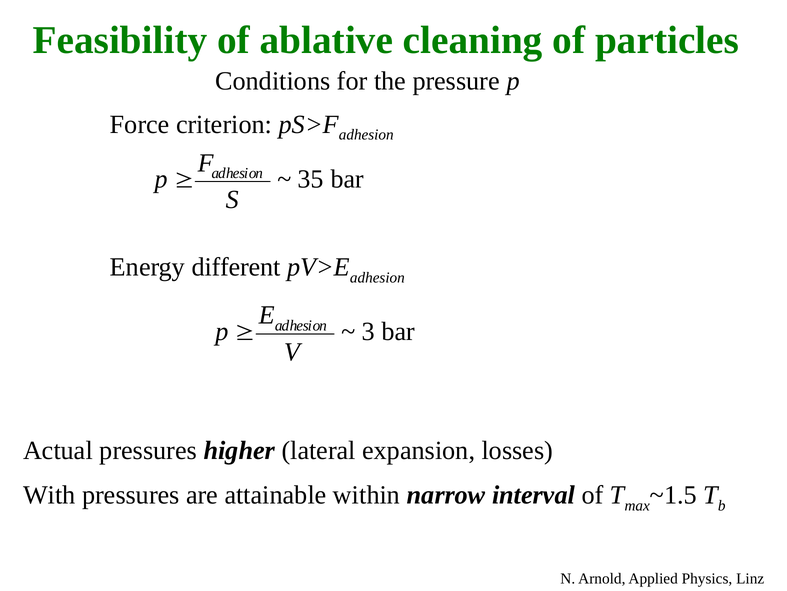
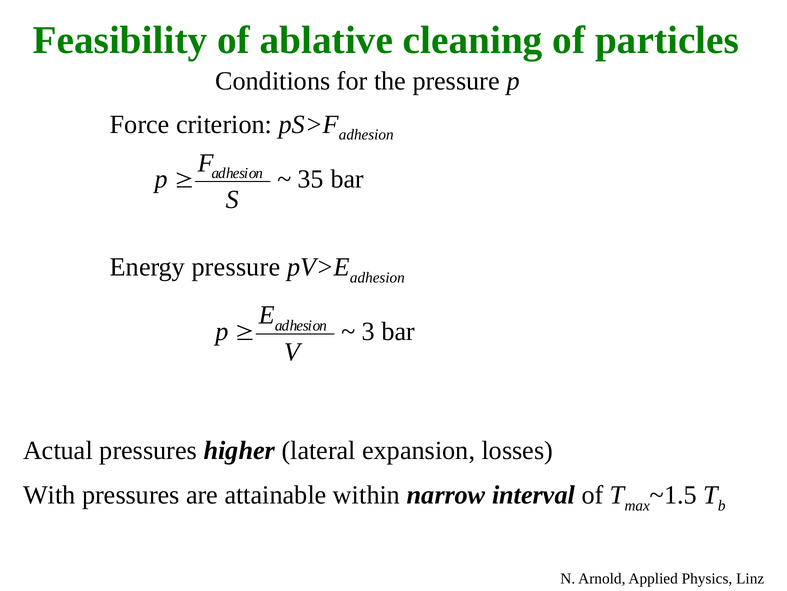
Energy different: different -> pressure
